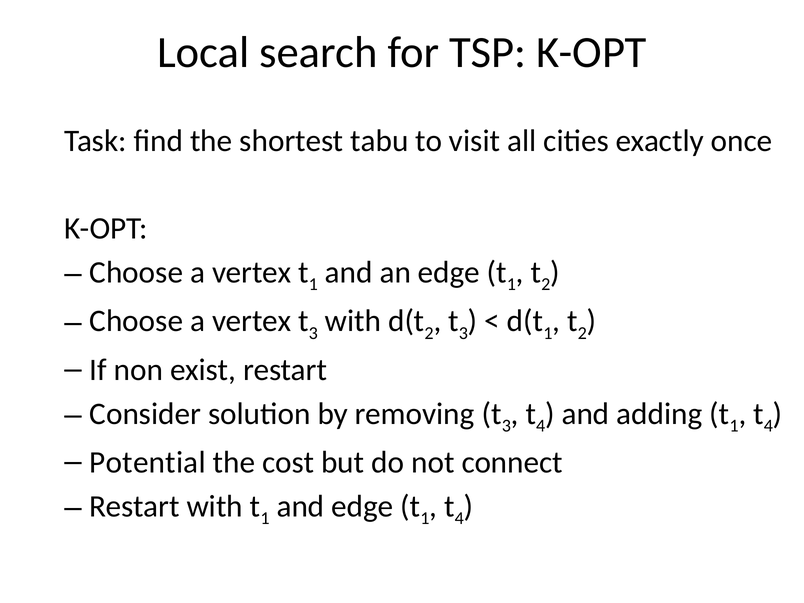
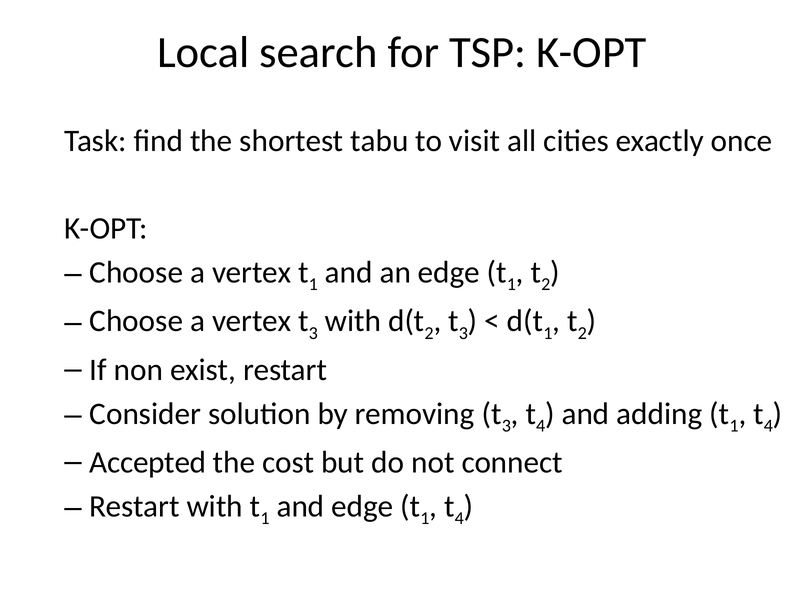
Potential: Potential -> Accepted
